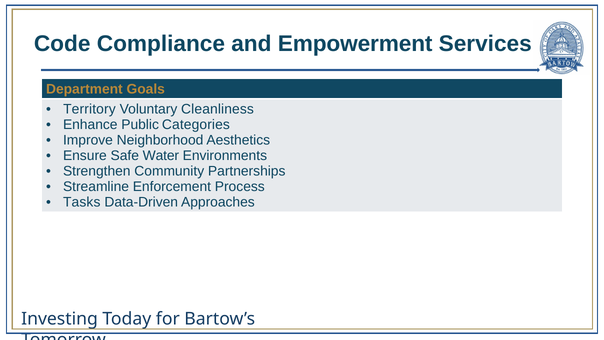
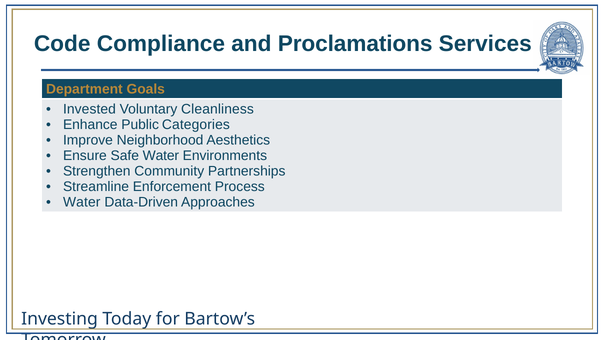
Empowerment: Empowerment -> Proclamations
Territory: Territory -> Invested
Tasks at (82, 202): Tasks -> Water
